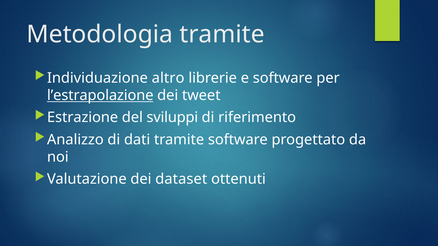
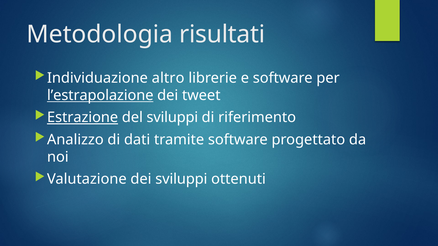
Metodologia tramite: tramite -> risultati
Estrazione underline: none -> present
dei dataset: dataset -> sviluppi
